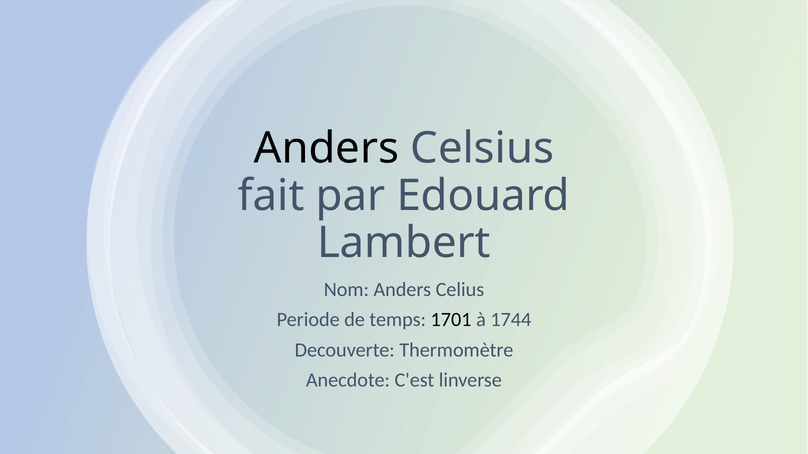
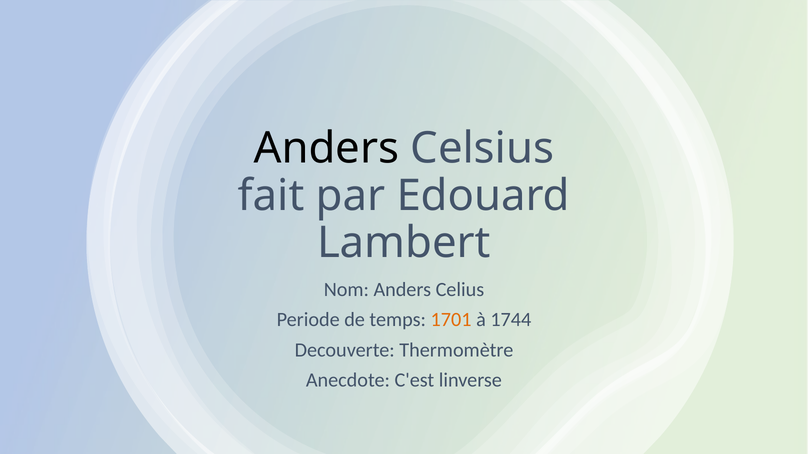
1701 colour: black -> orange
